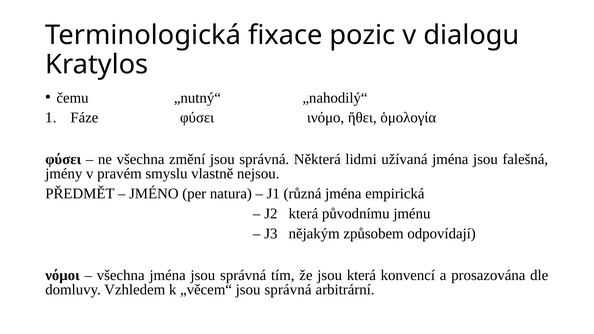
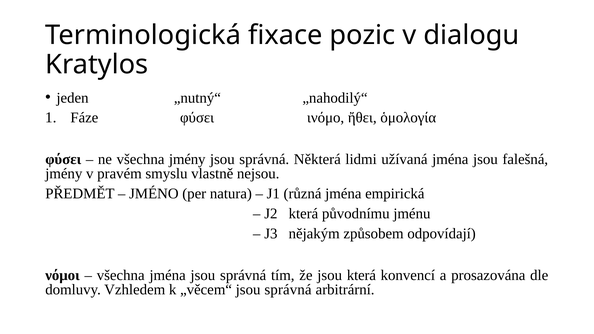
čemu: čemu -> jeden
všechna změní: změní -> jmény
